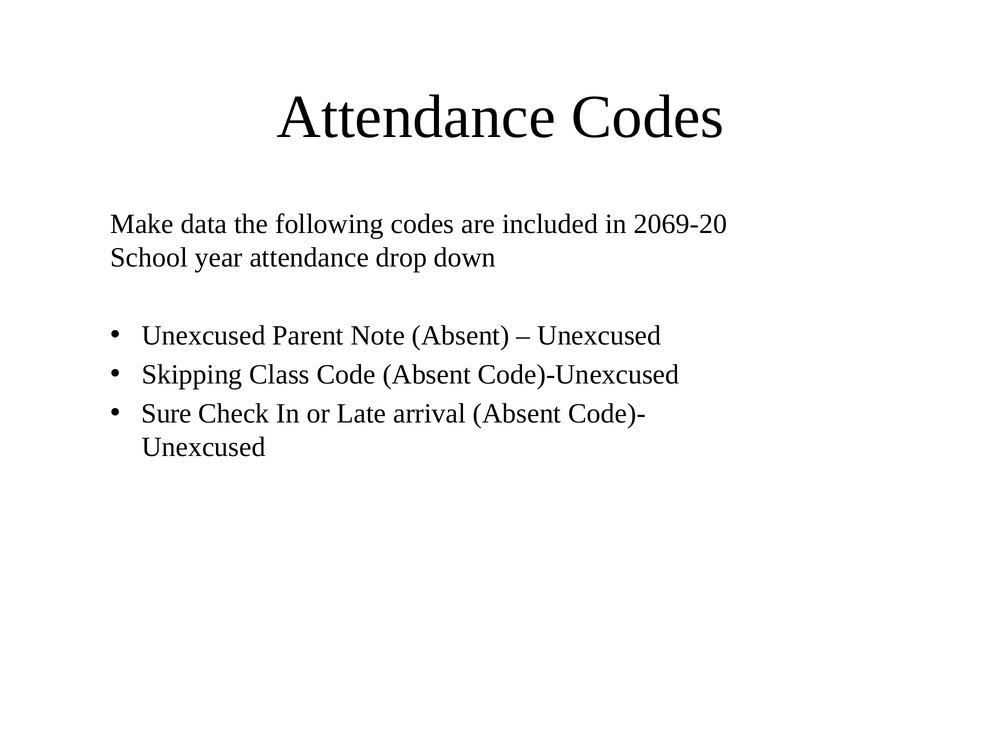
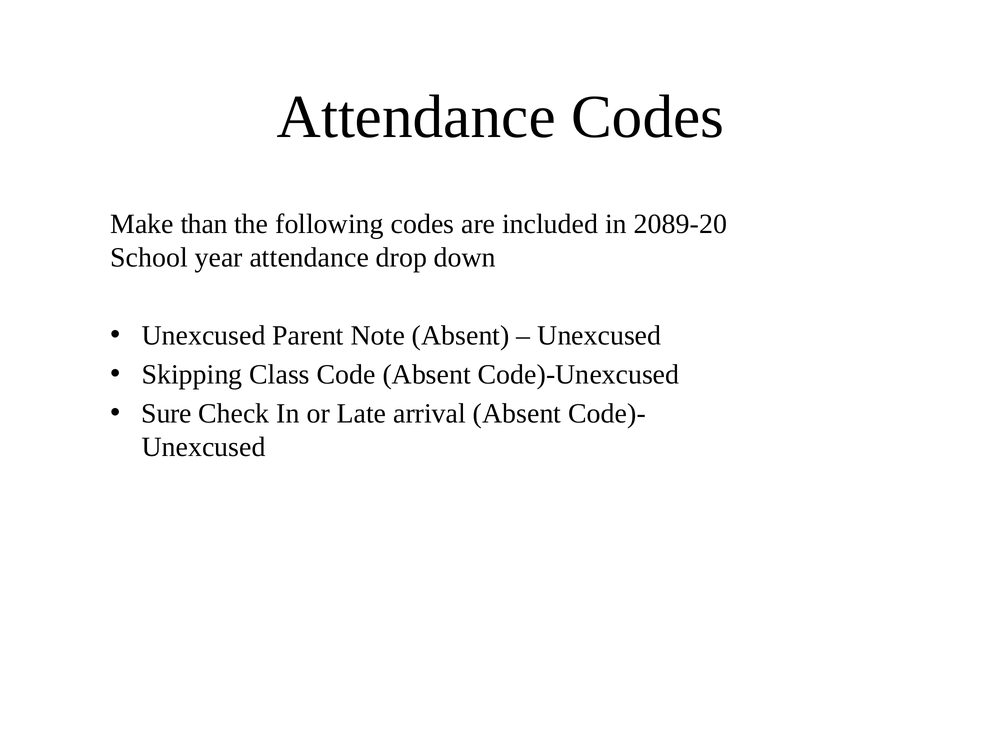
data: data -> than
2069-20: 2069-20 -> 2089-20
